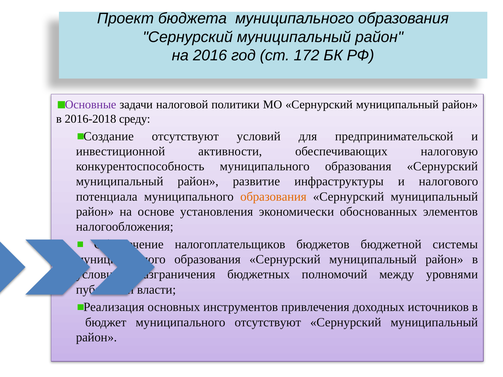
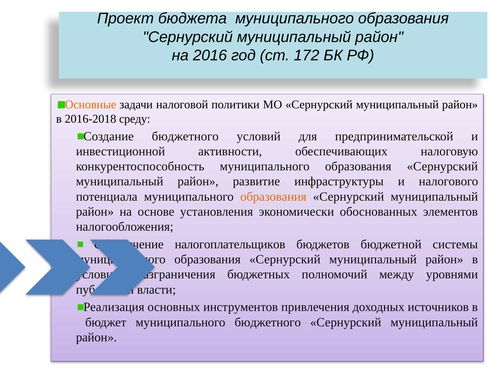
Основные colour: purple -> orange
Создание отсутствуют: отсутствуют -> бюджетного
муниципального отсутствуют: отсутствуют -> бюджетного
